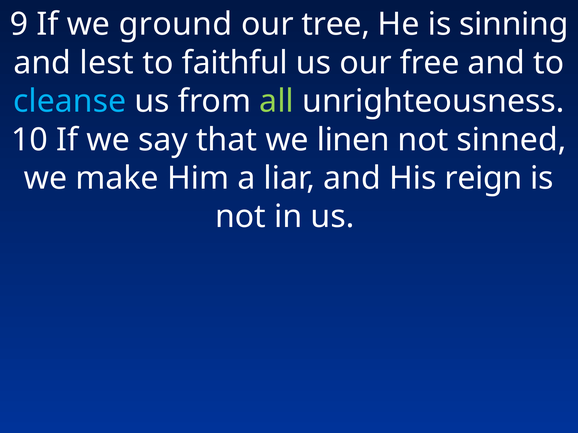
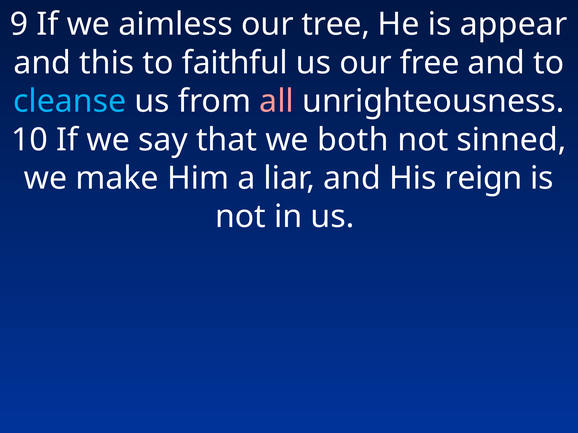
ground: ground -> aimless
sinning: sinning -> appear
lest: lest -> this
all colour: light green -> pink
linen: linen -> both
